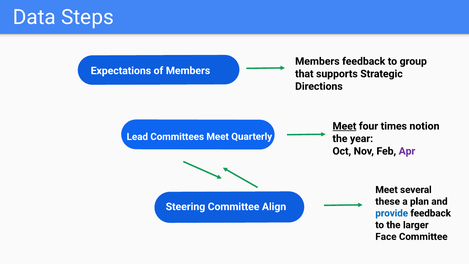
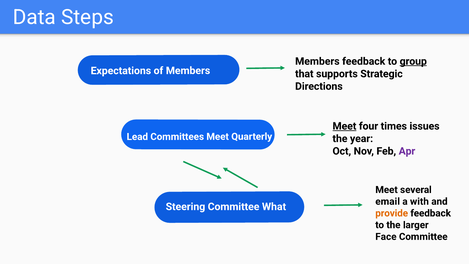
group underline: none -> present
notion: notion -> issues
these: these -> email
plan: plan -> with
Align: Align -> What
provide colour: blue -> orange
